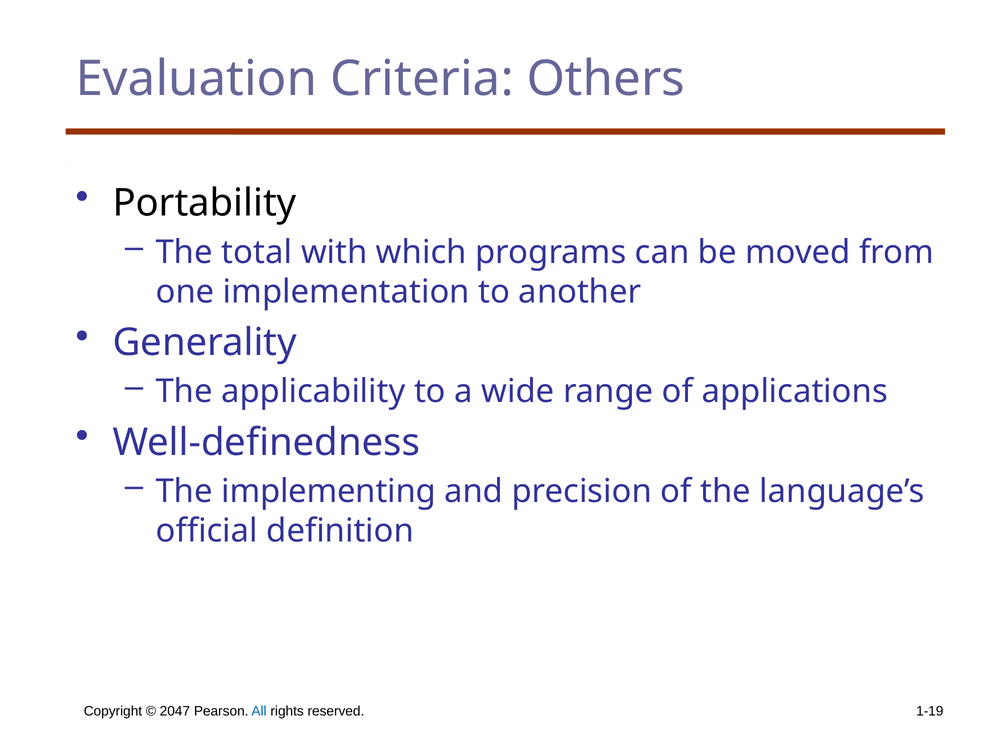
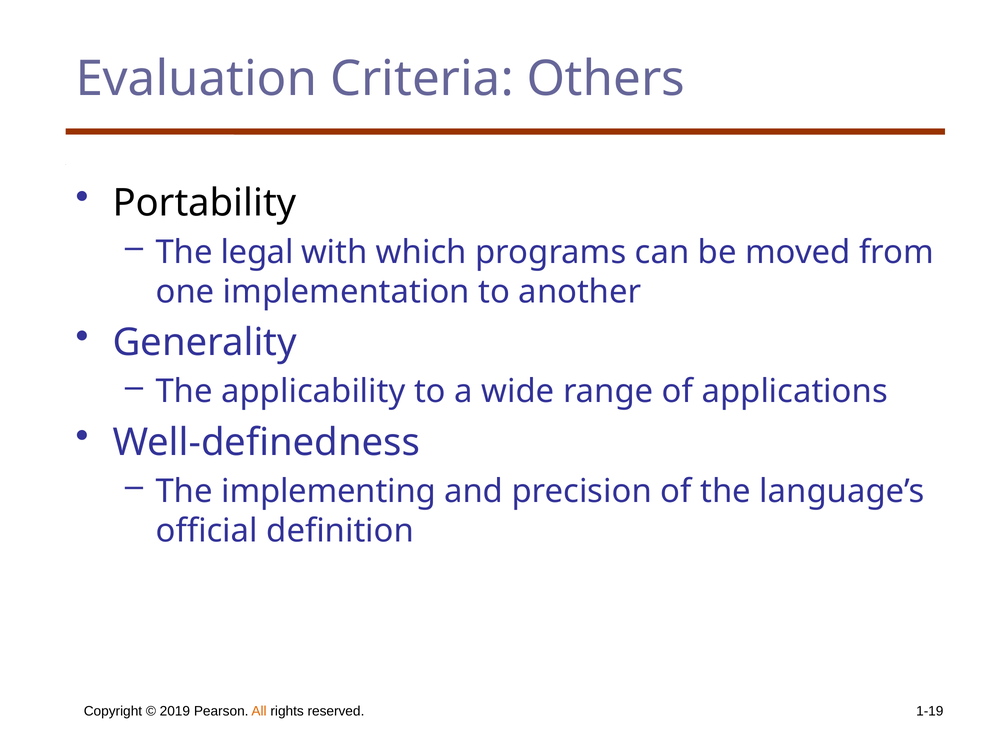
total: total -> legal
2047: 2047 -> 2019
All colour: blue -> orange
